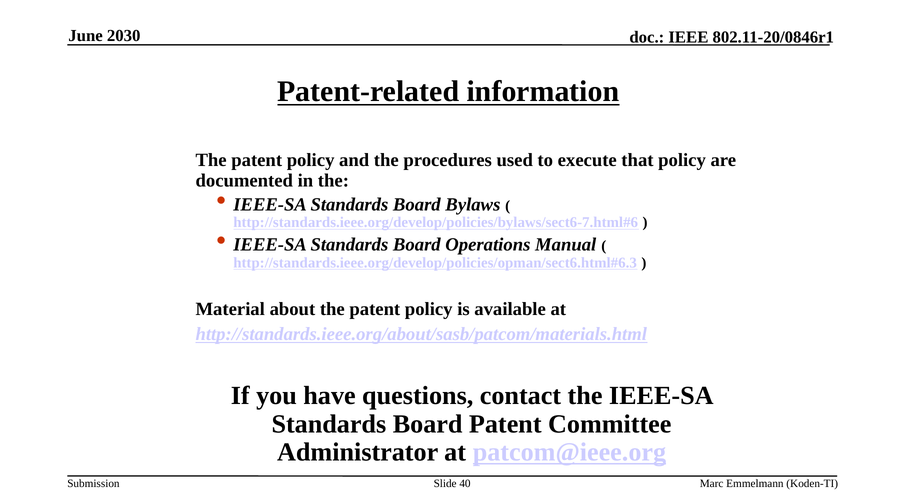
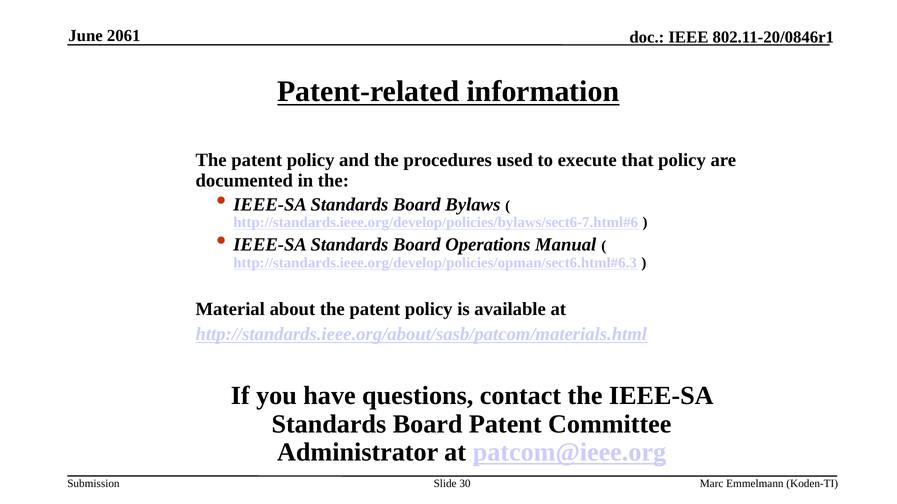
2030: 2030 -> 2061
40: 40 -> 30
